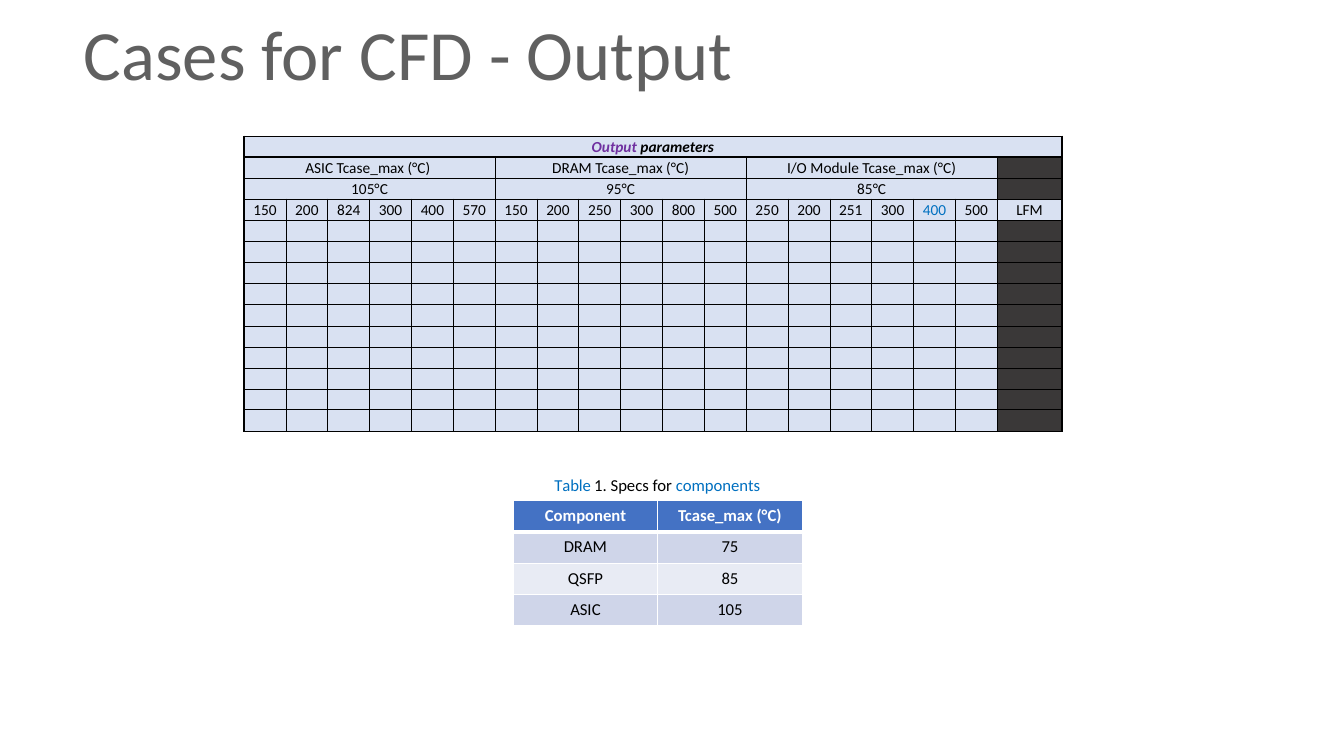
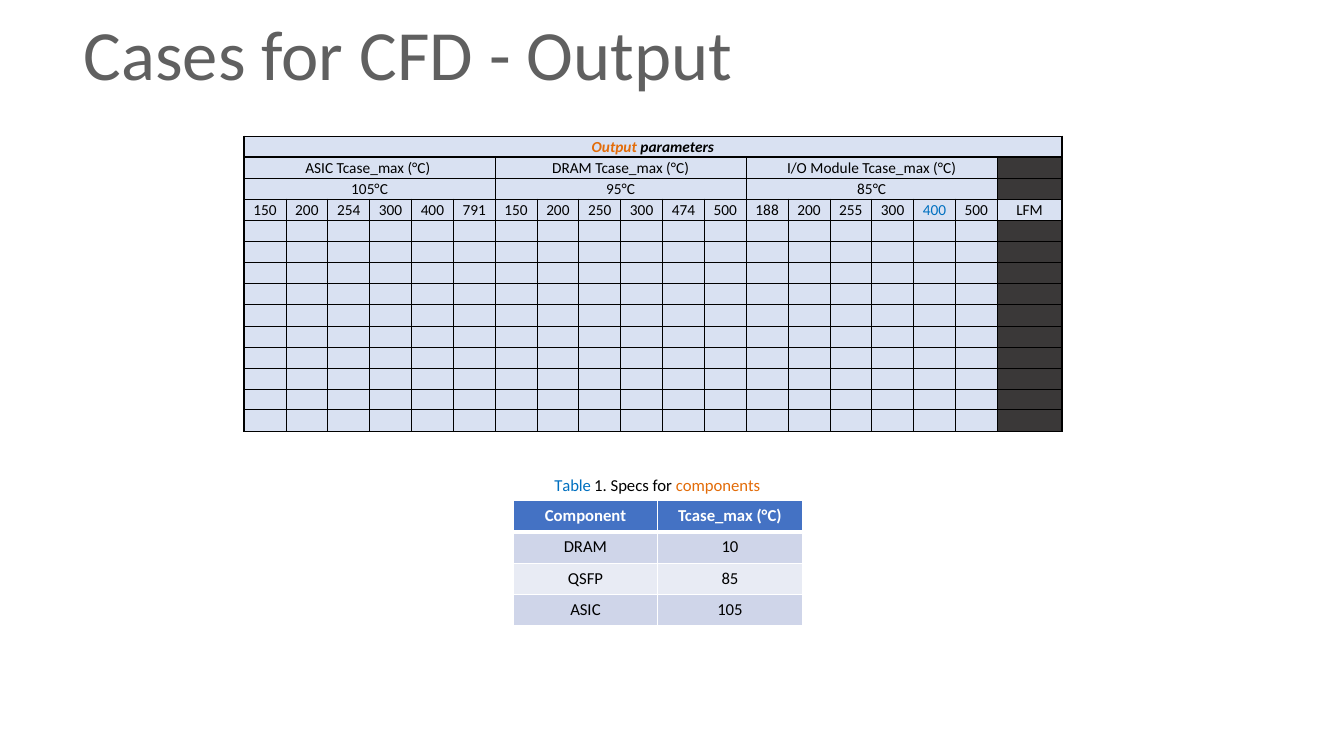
Output at (614, 147) colour: purple -> orange
824: 824 -> 254
570: 570 -> 791
800: 800 -> 474
500 250: 250 -> 188
251: 251 -> 255
components colour: blue -> orange
75: 75 -> 10
